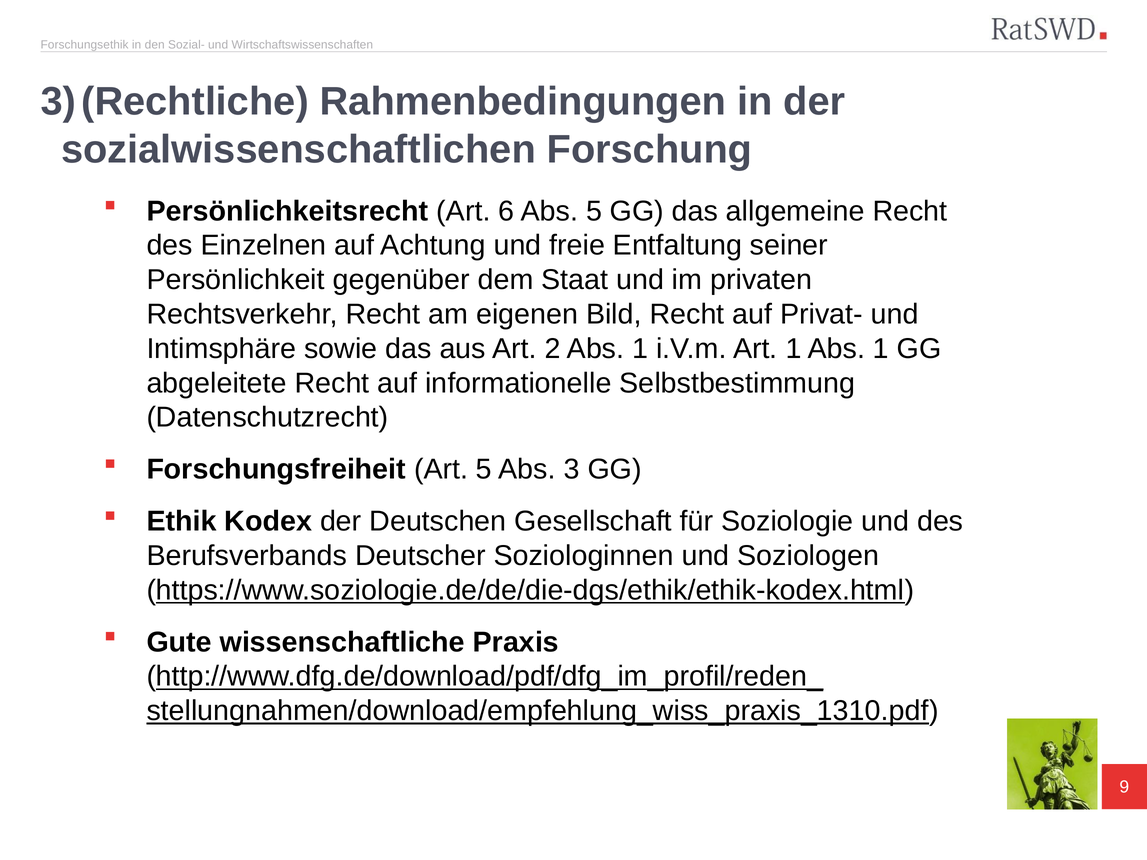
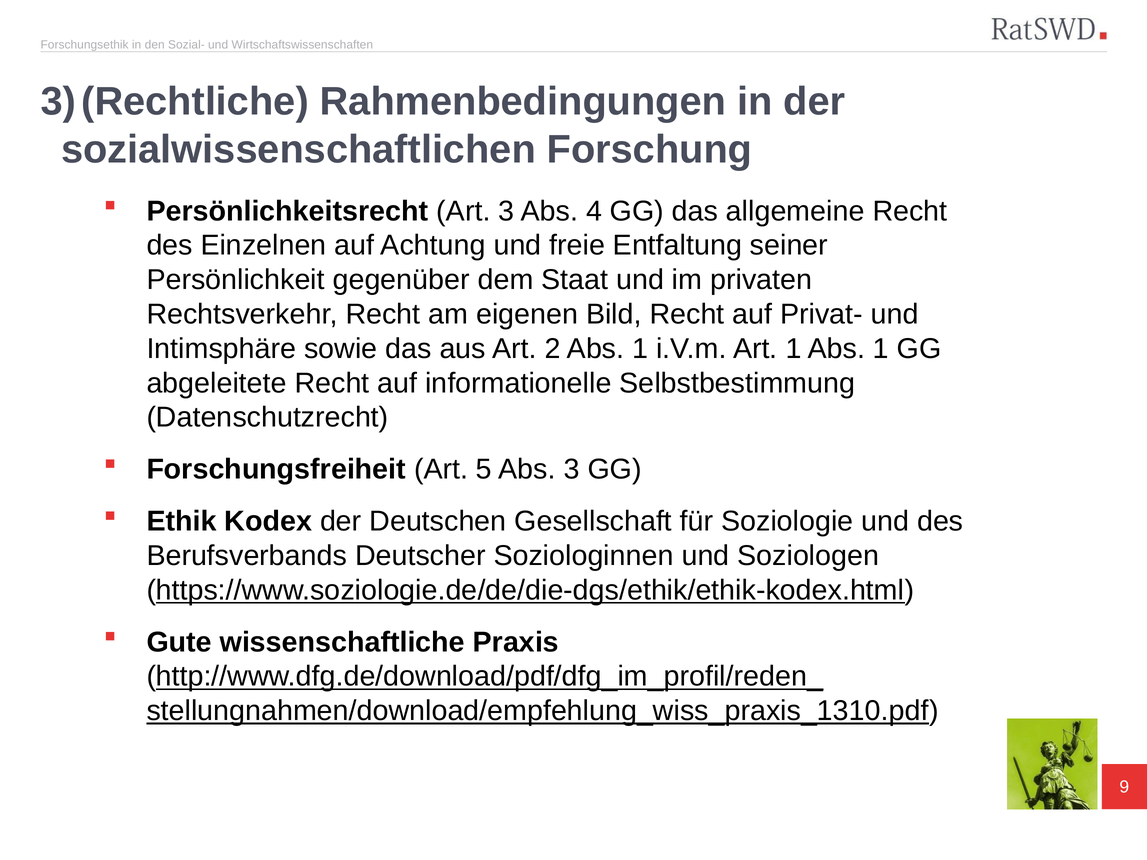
Art 6: 6 -> 3
Abs 5: 5 -> 4
